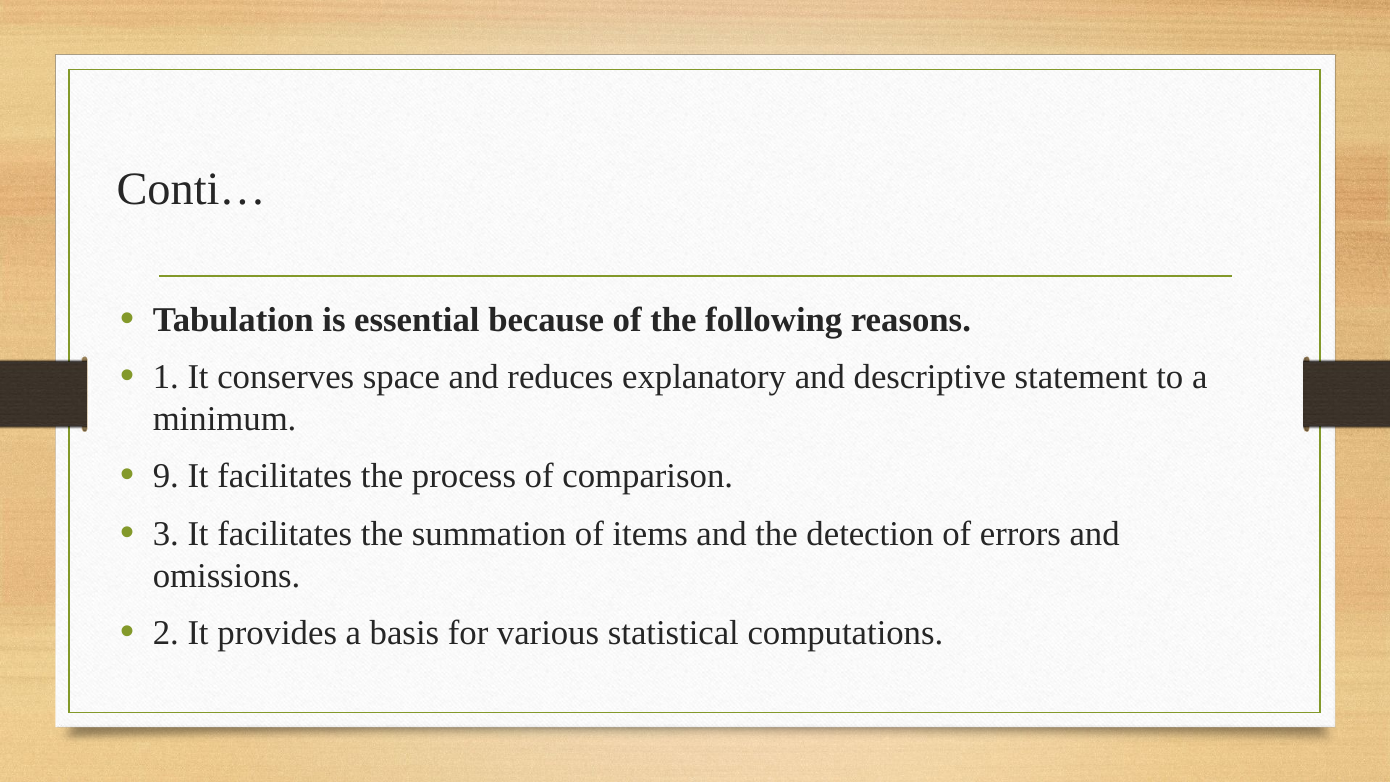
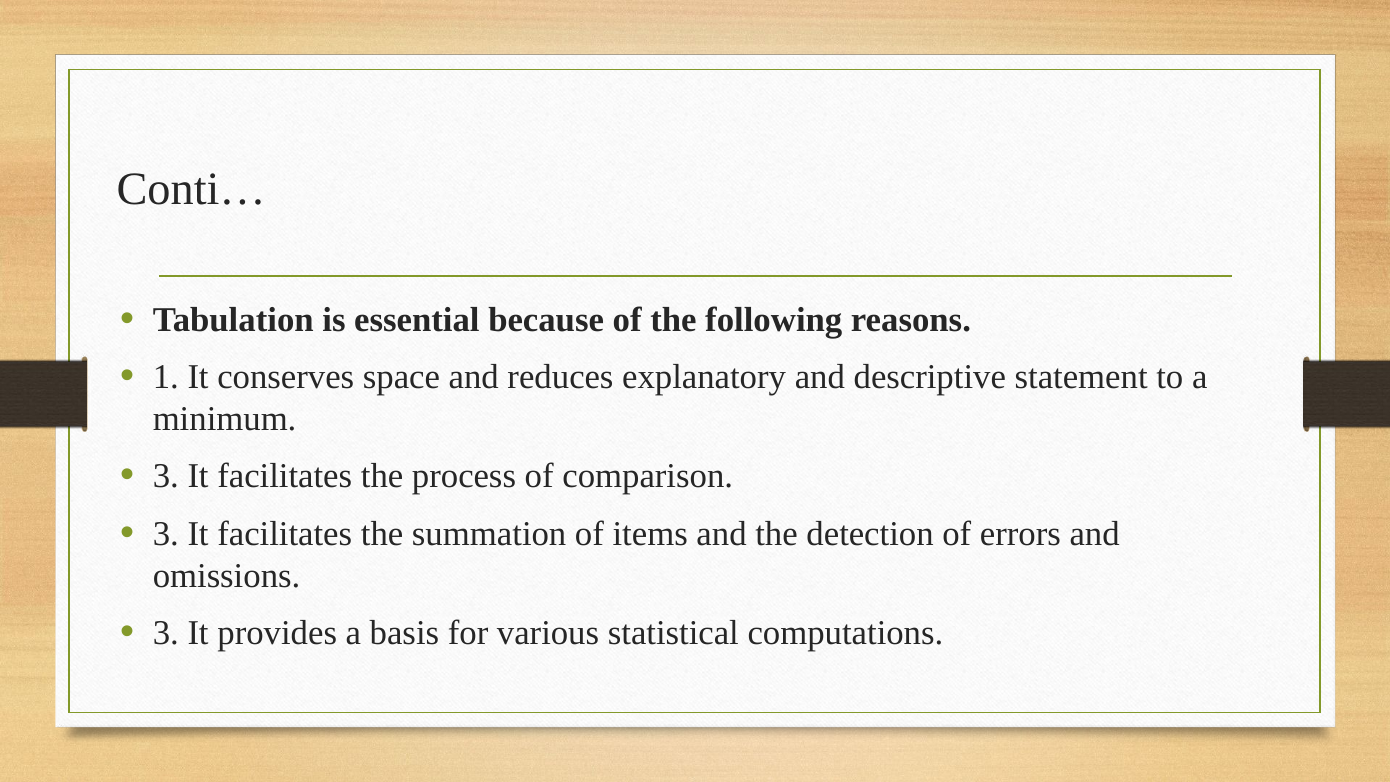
9 at (166, 476): 9 -> 3
2 at (166, 633): 2 -> 3
